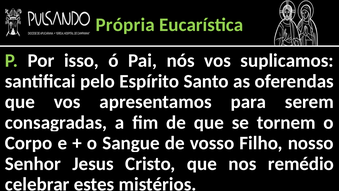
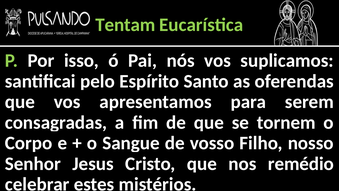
Própria: Própria -> Tentam
